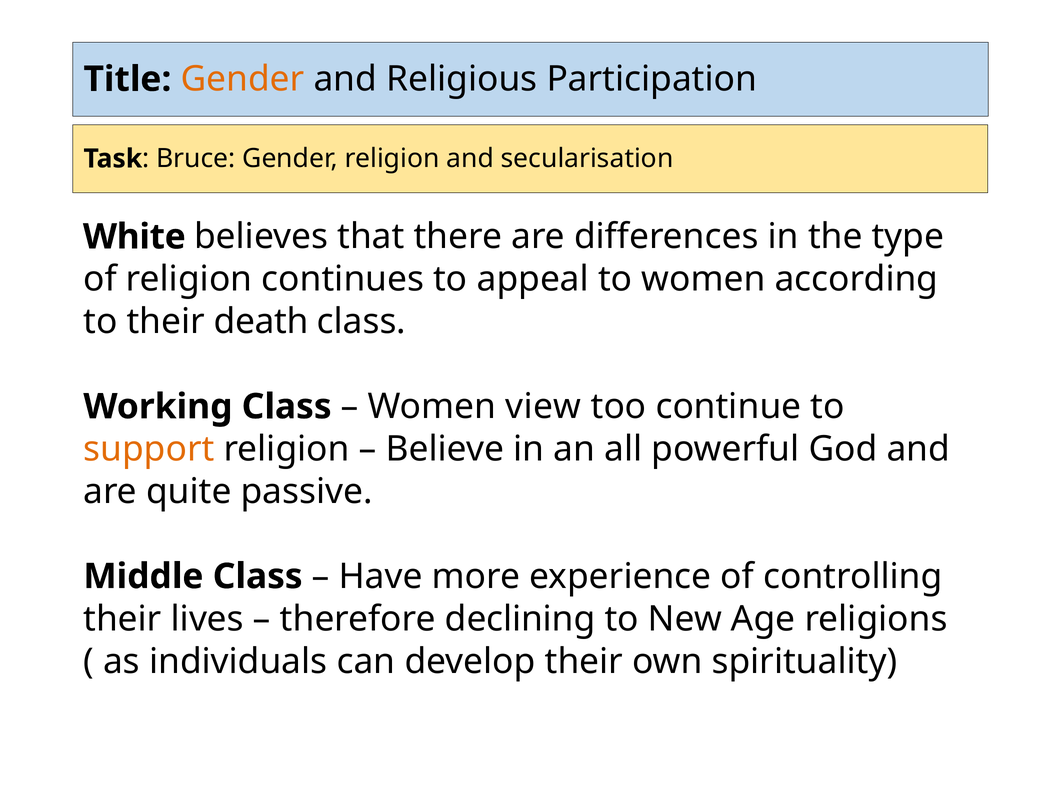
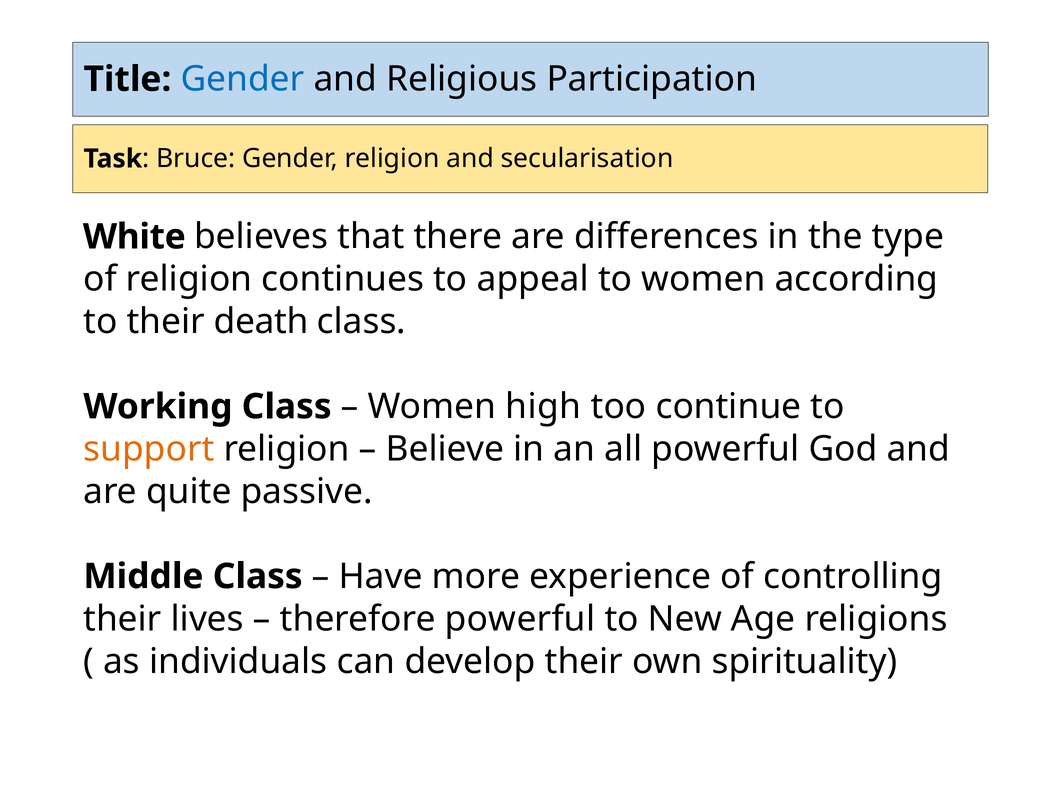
Gender at (242, 79) colour: orange -> blue
view: view -> high
therefore declining: declining -> powerful
